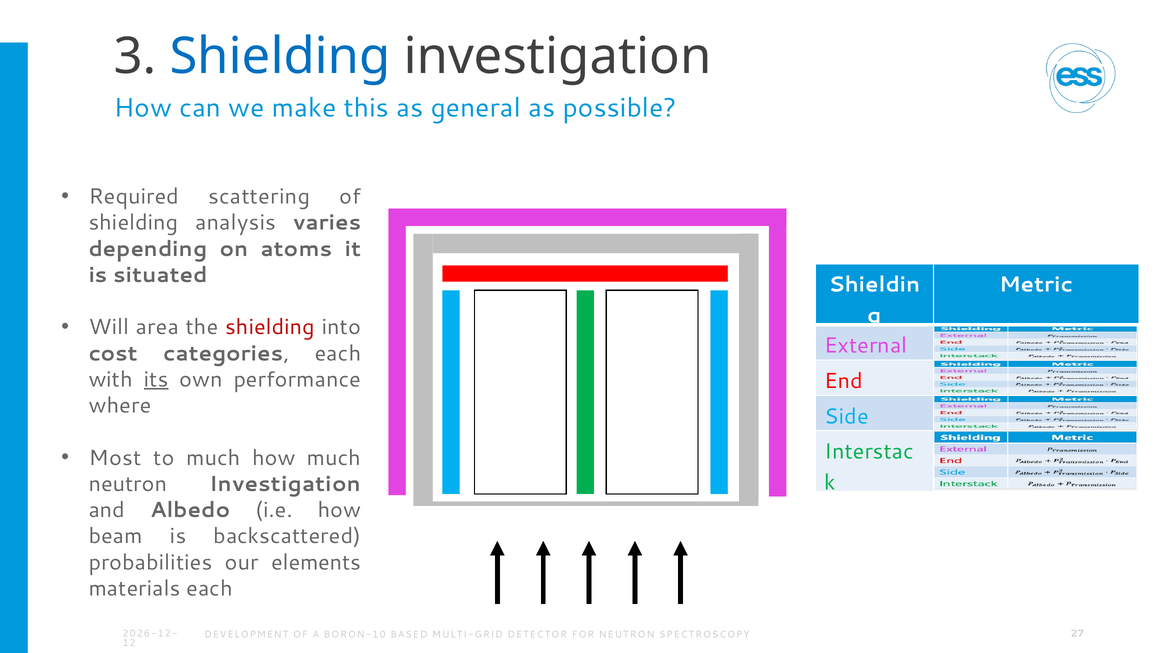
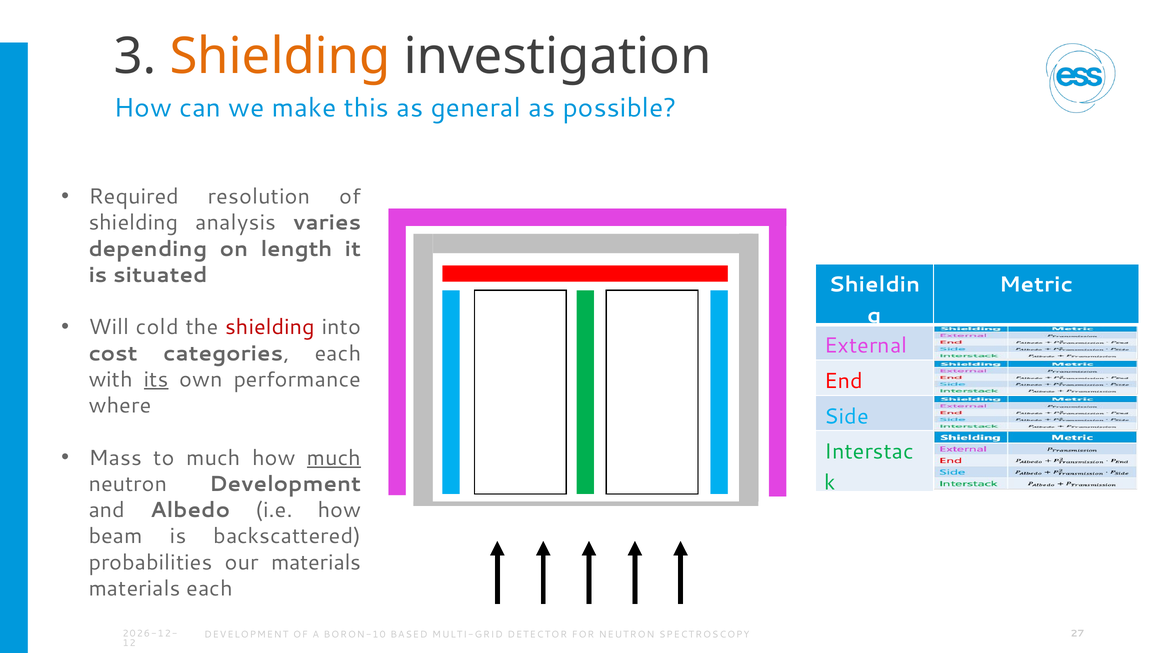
Shielding at (280, 57) colour: blue -> orange
scattering: scattering -> resolution
atoms: atoms -> length
area: area -> cold
Most: Most -> Mass
much at (334, 458) underline: none -> present
neutron Investigation: Investigation -> Development
our elements: elements -> materials
